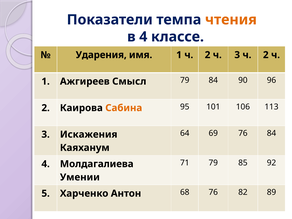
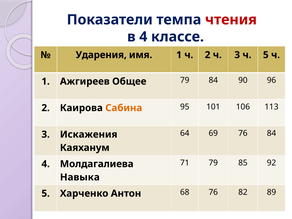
чтения colour: orange -> red
3 ч 2: 2 -> 5
Смысл: Смысл -> Общее
Умении: Умении -> Навыка
